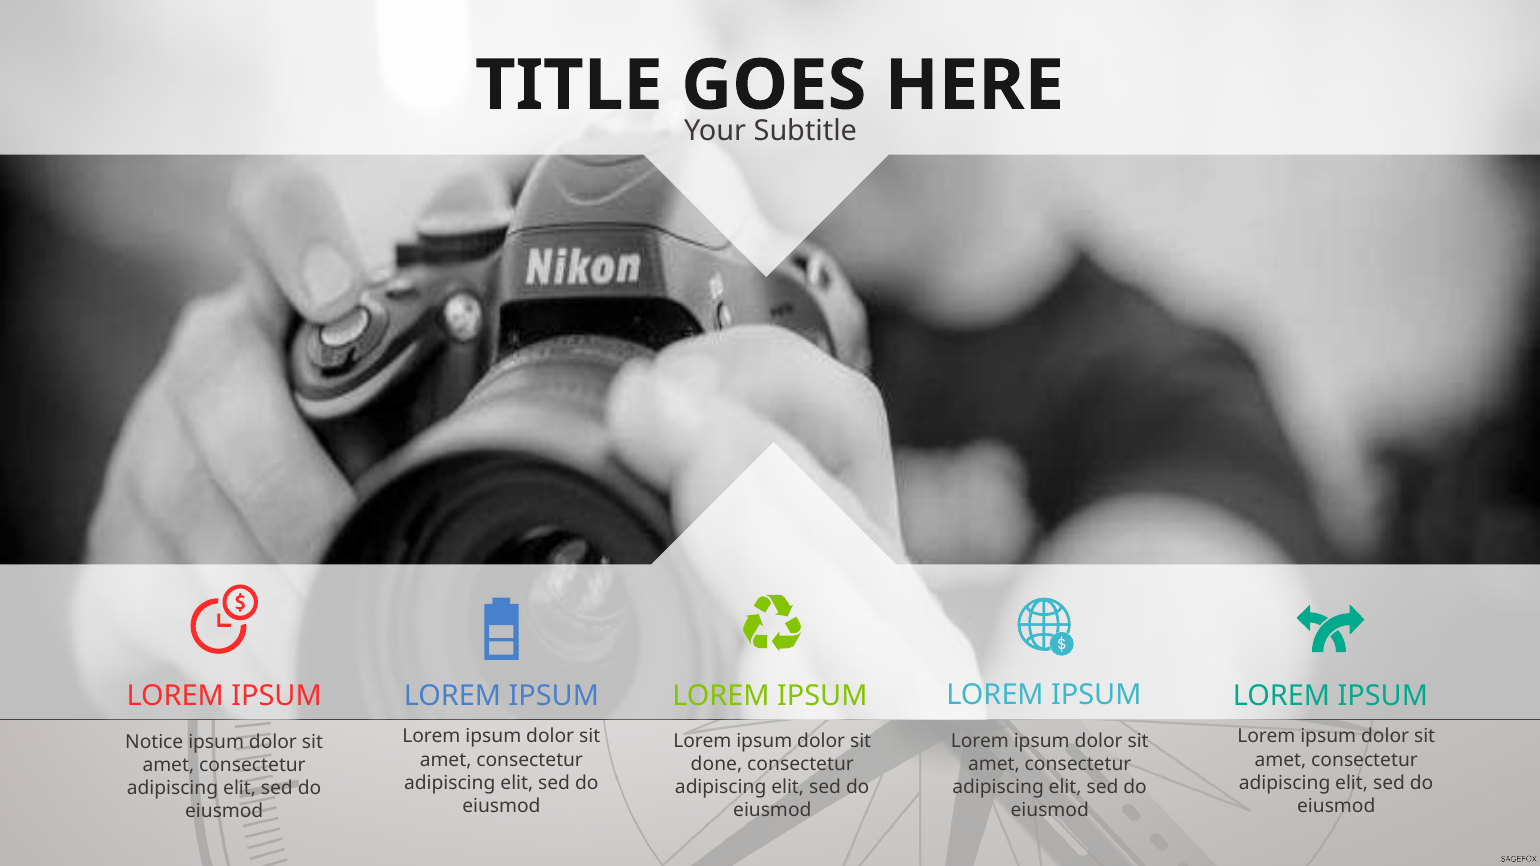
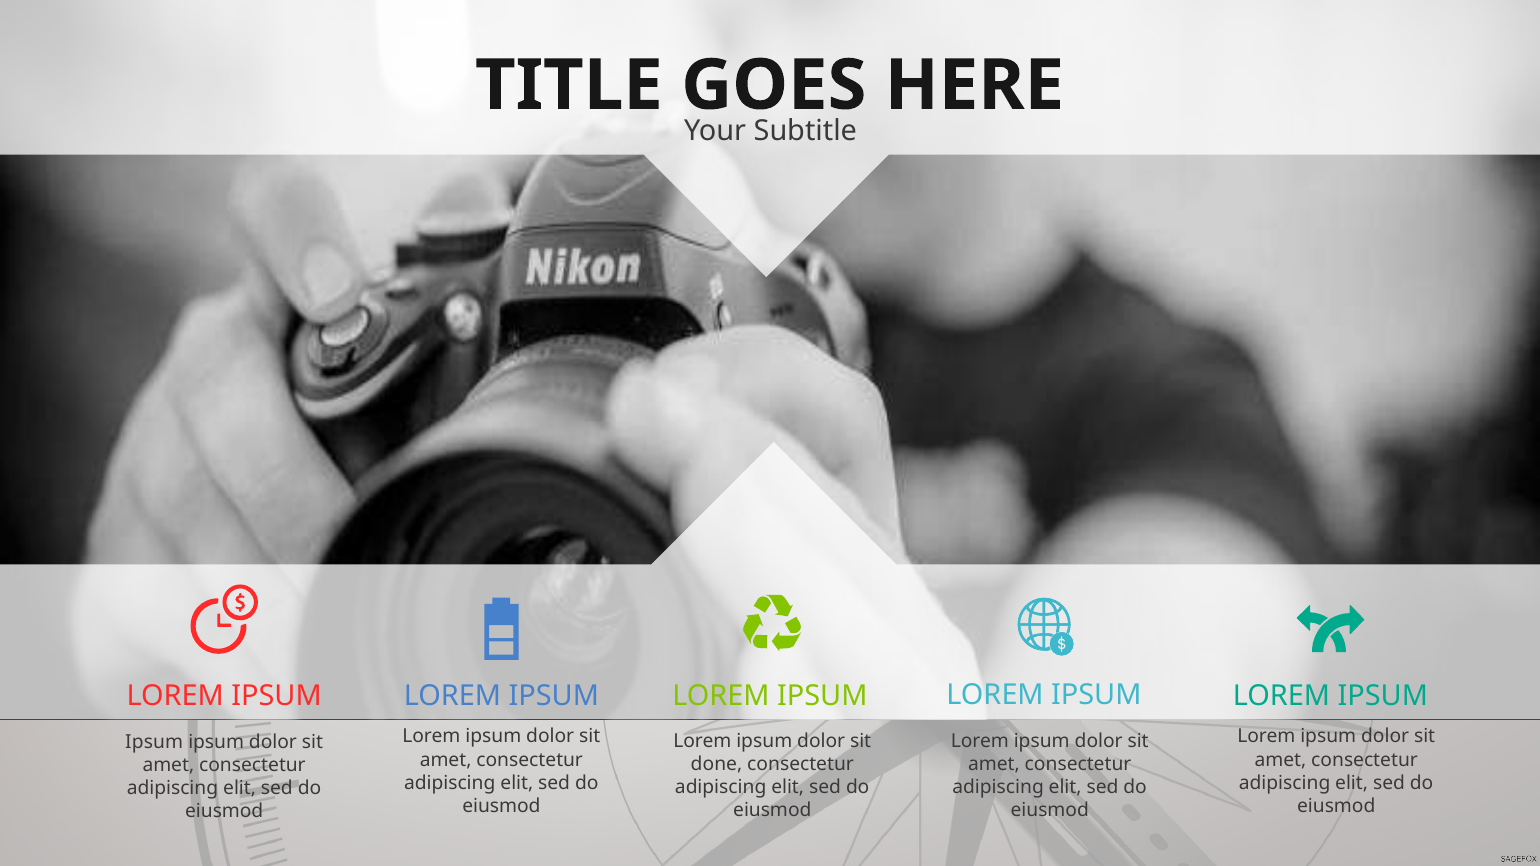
Notice at (154, 742): Notice -> Ipsum
